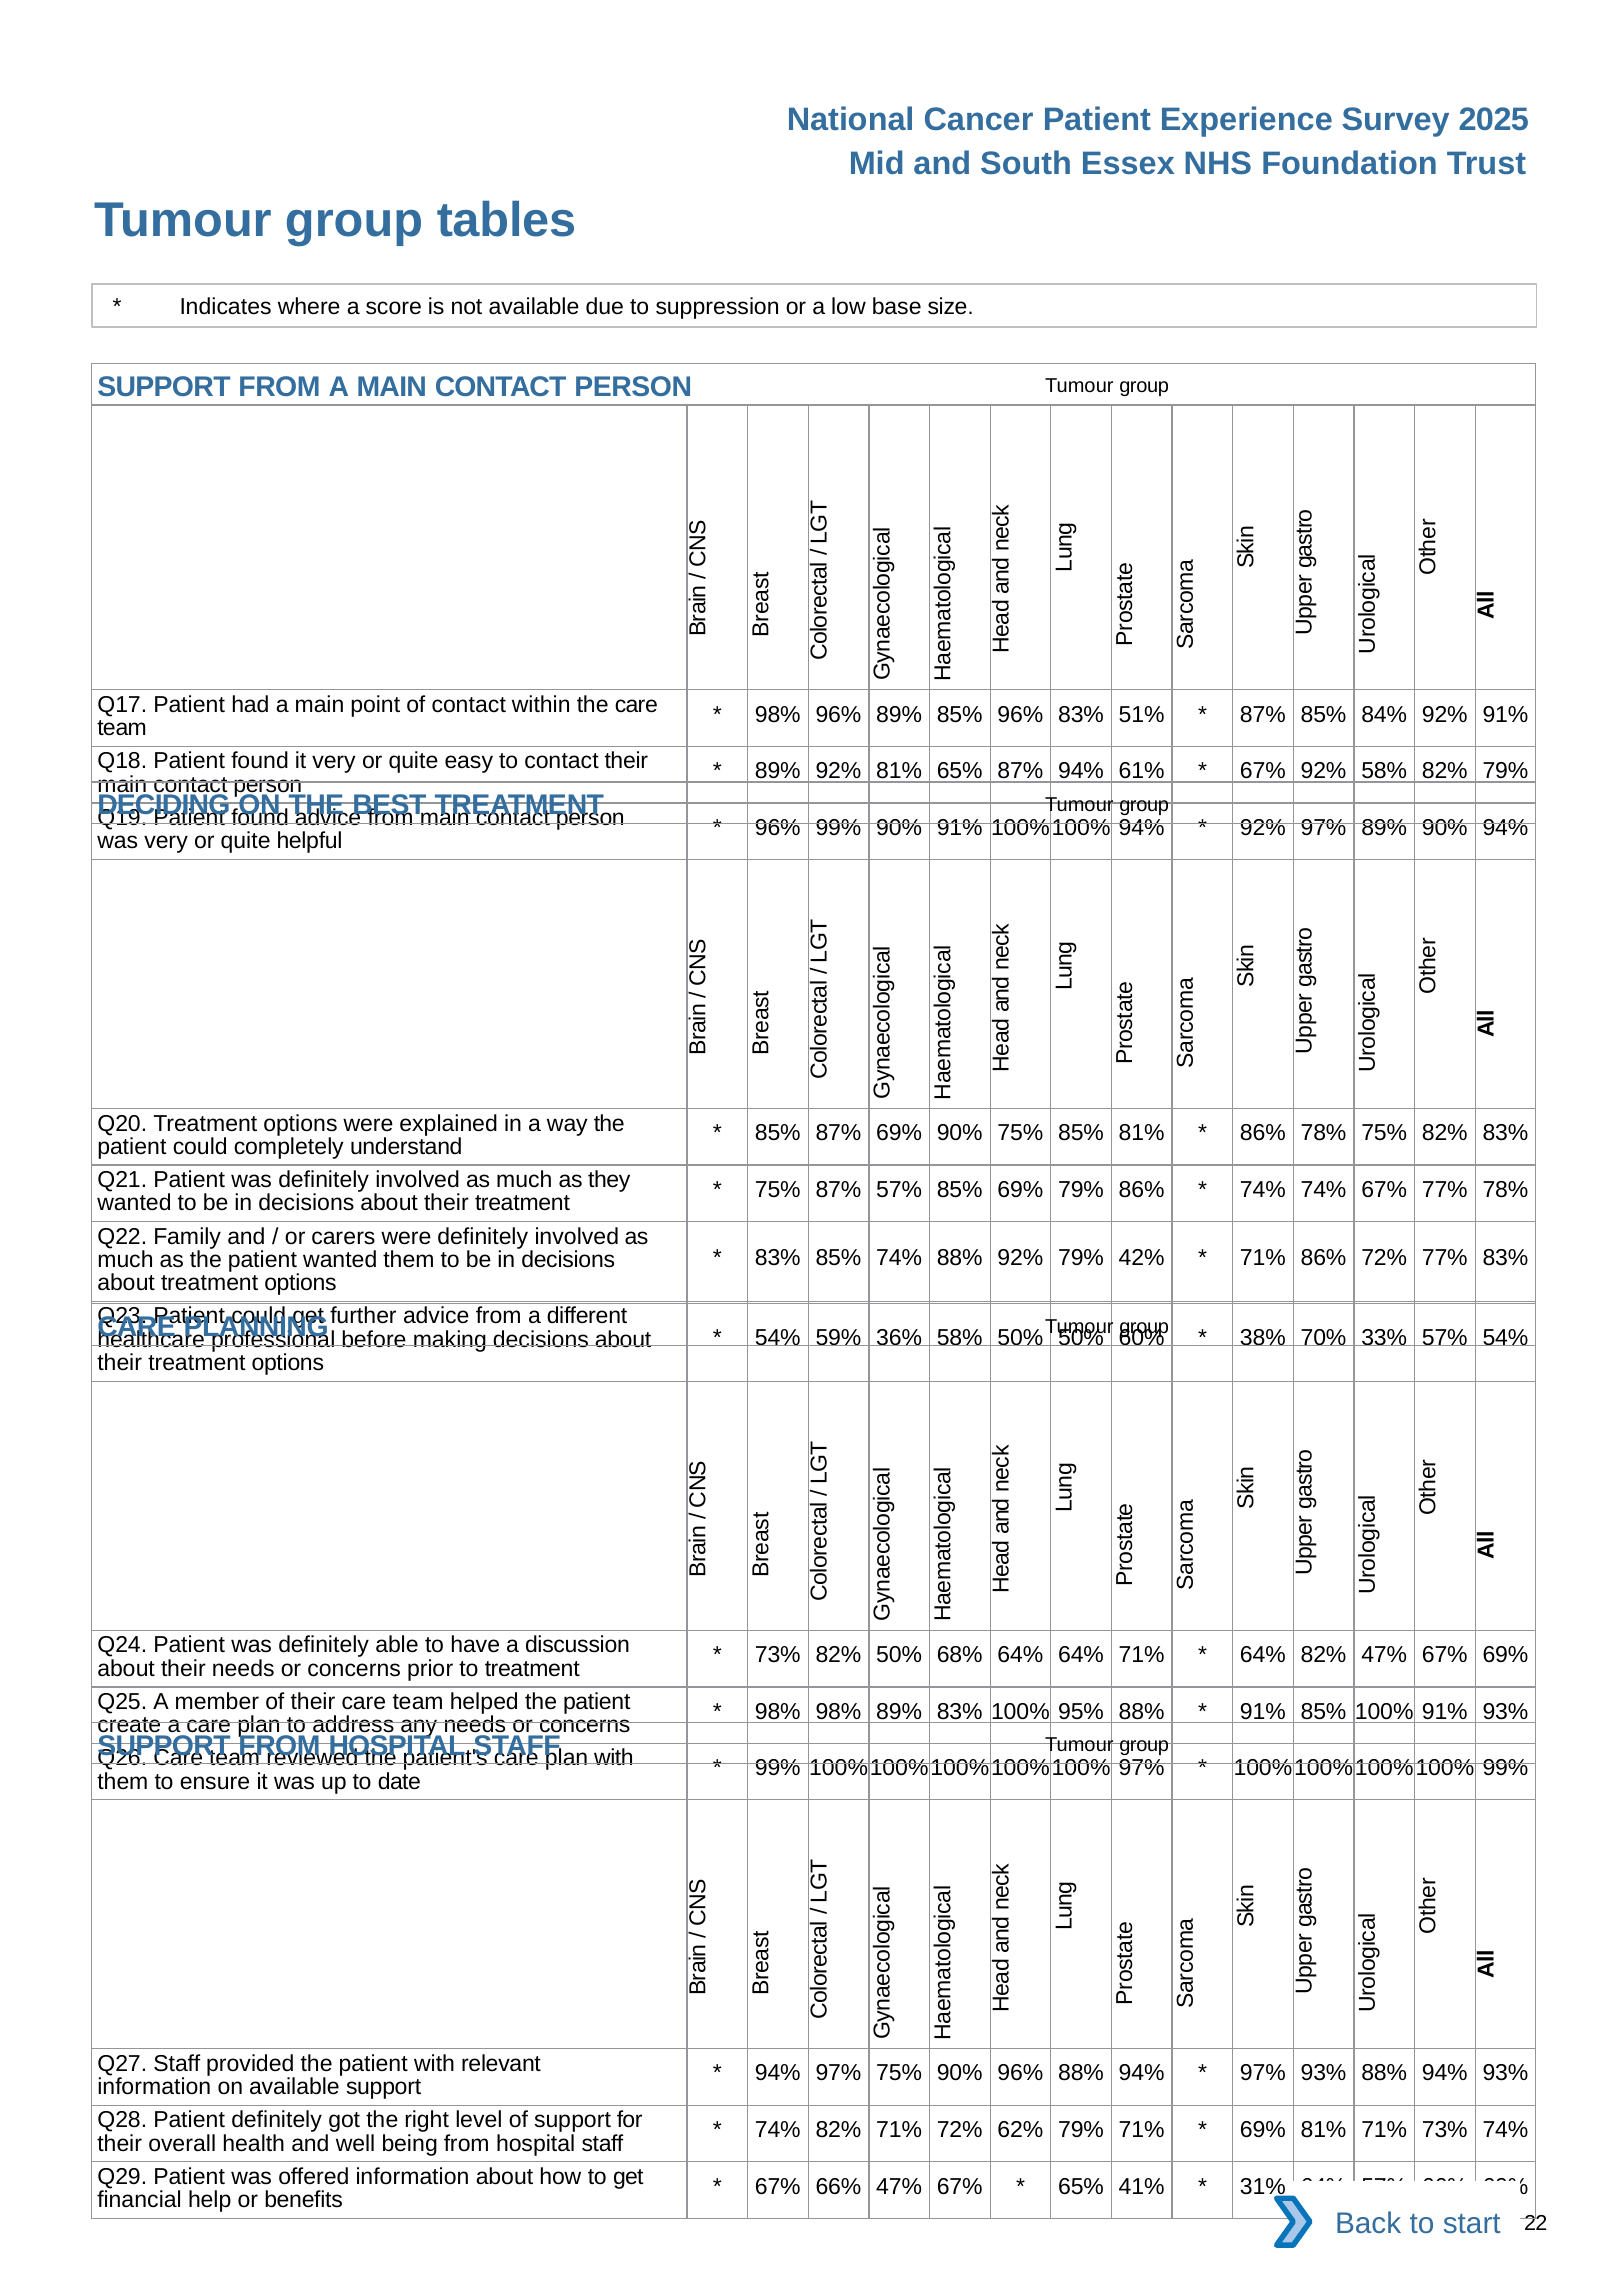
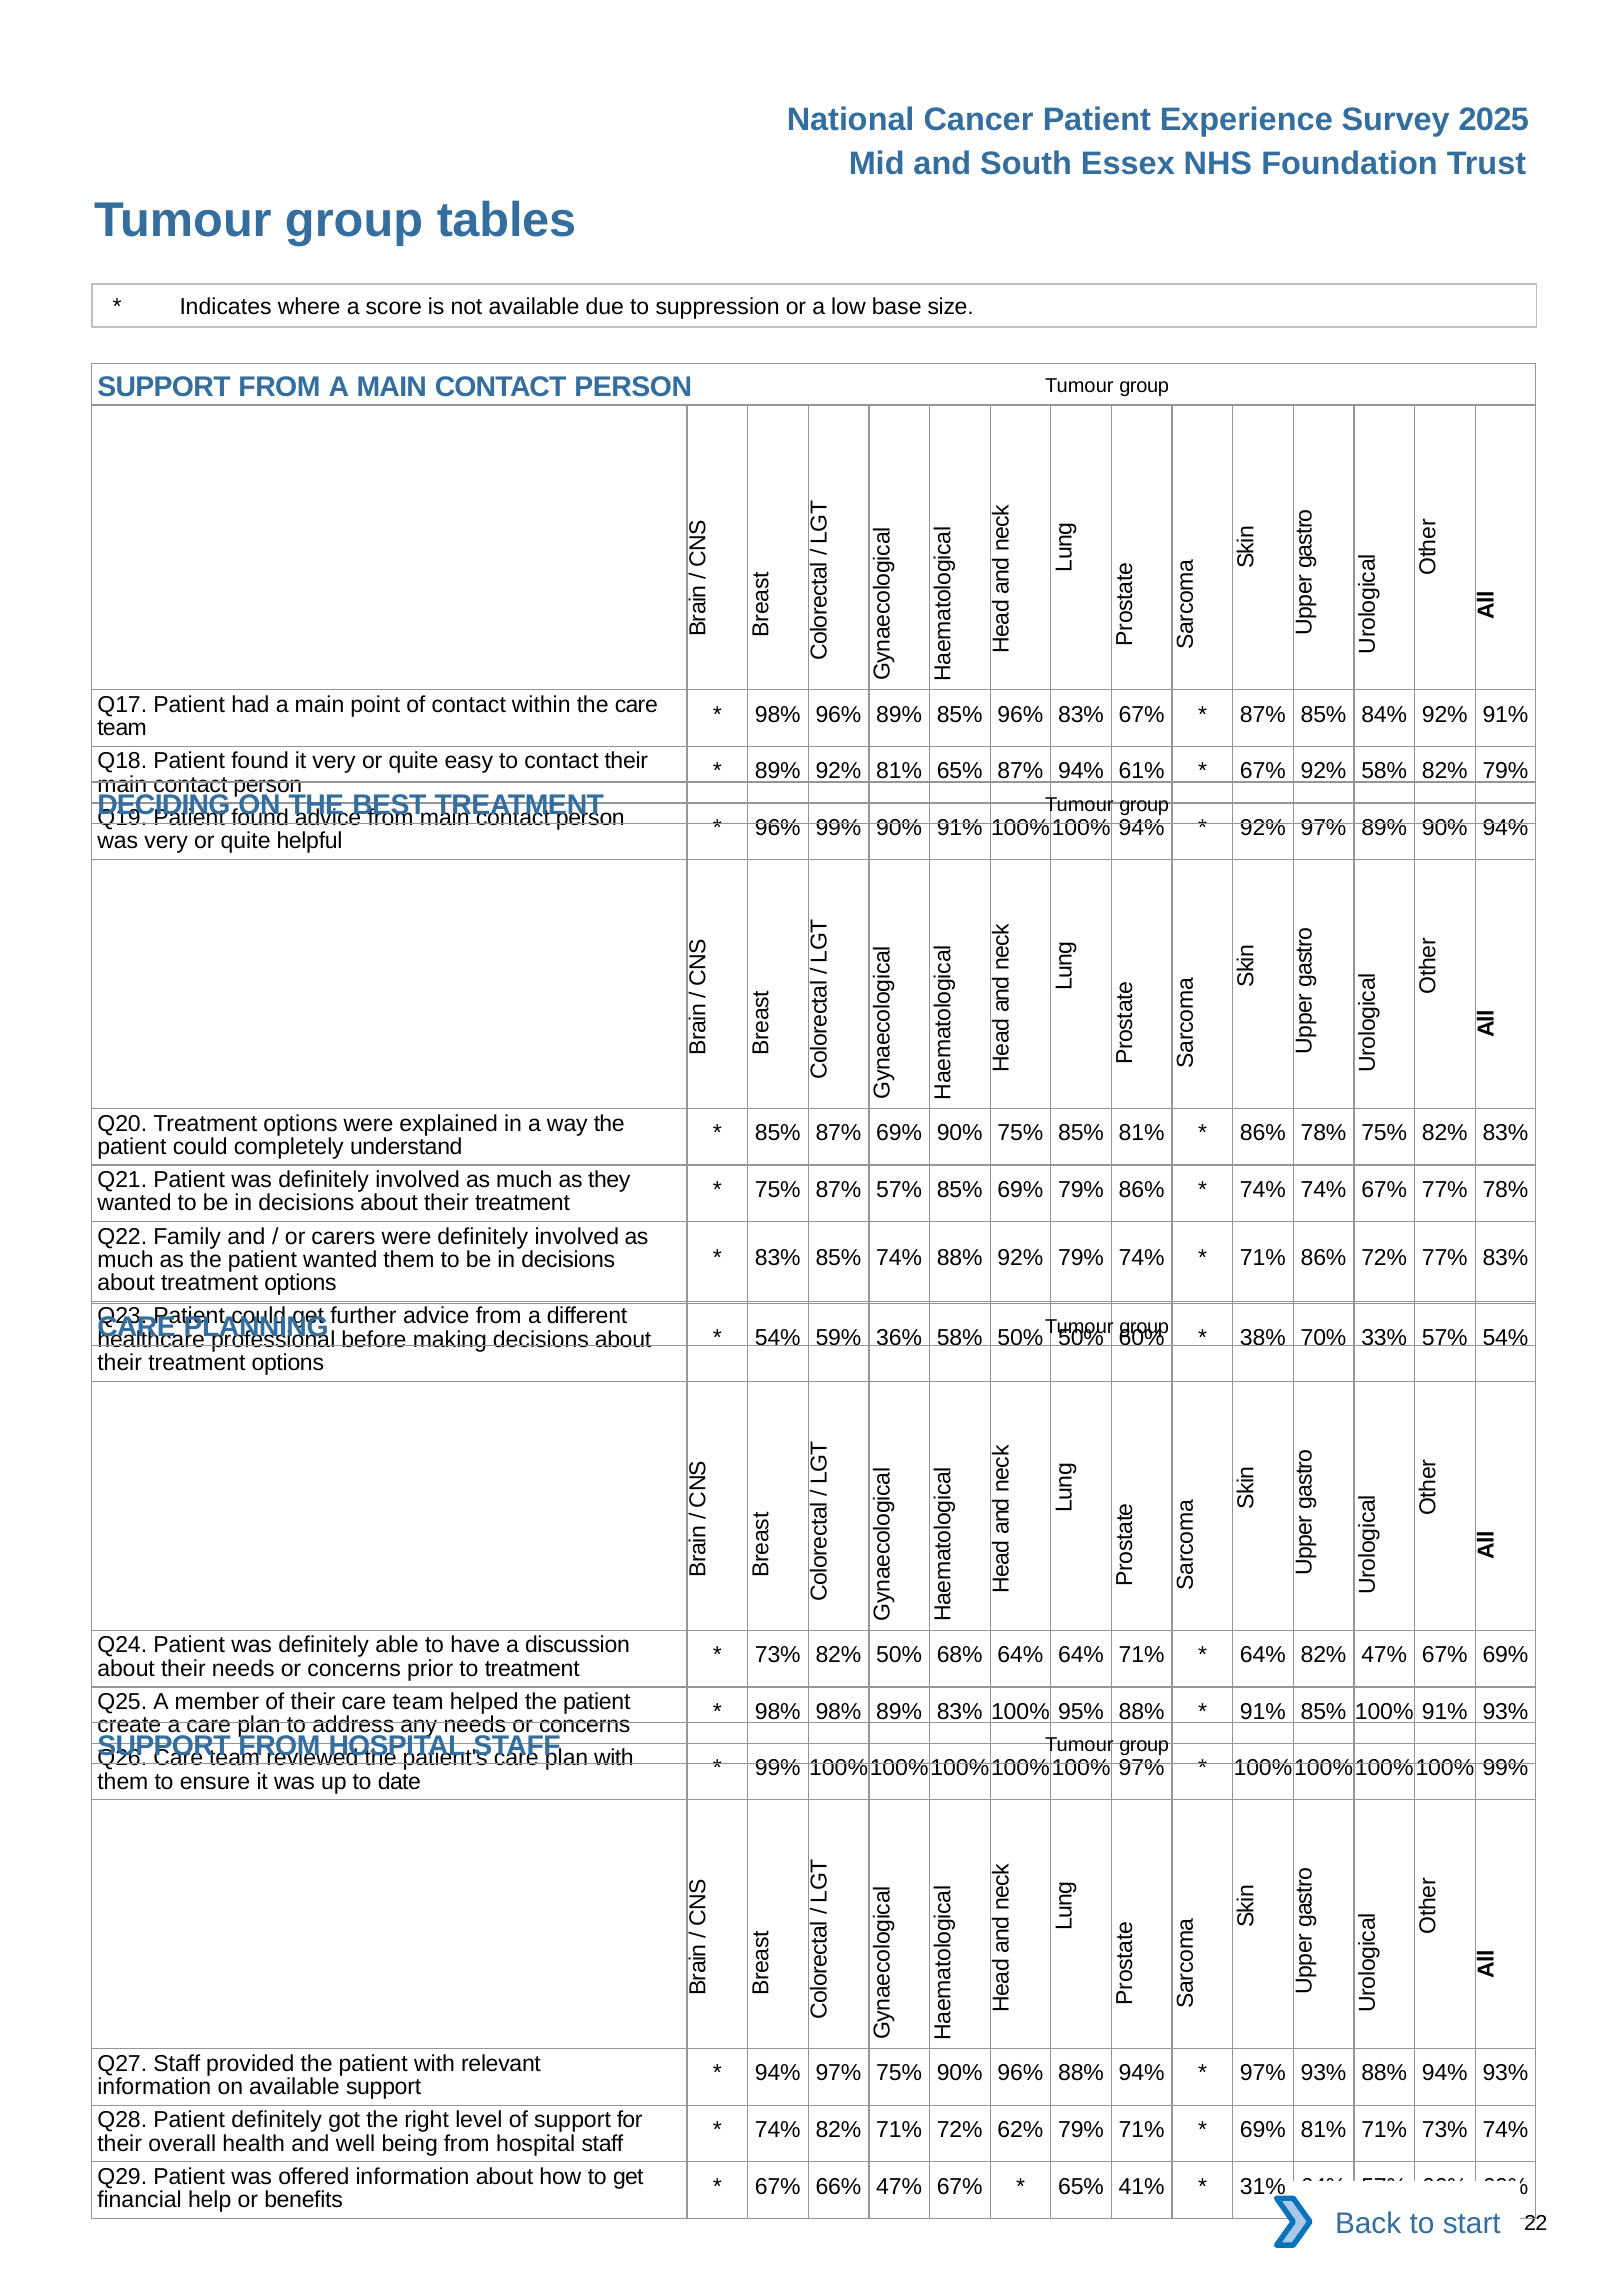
83% 51%: 51% -> 67%
79% 42%: 42% -> 74%
